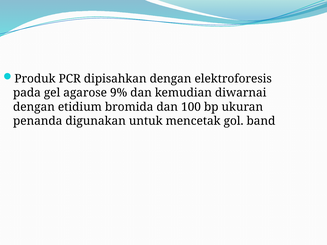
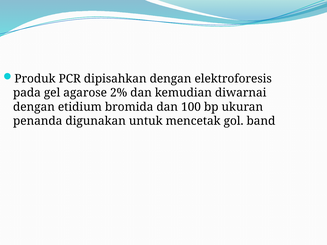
9%: 9% -> 2%
